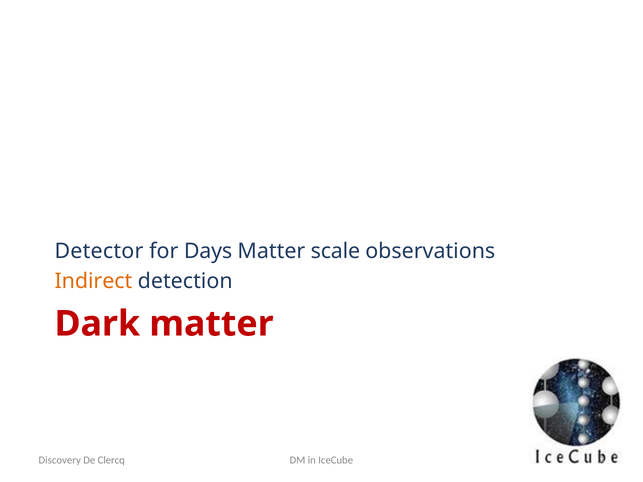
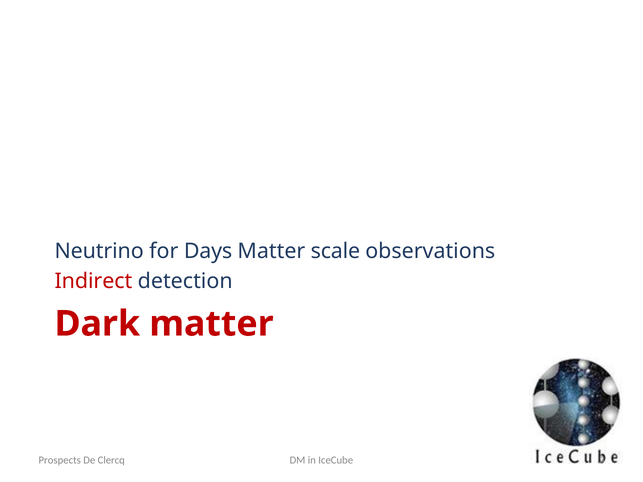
Detector: Detector -> Neutrino
Indirect colour: orange -> red
Discovery: Discovery -> Prospects
